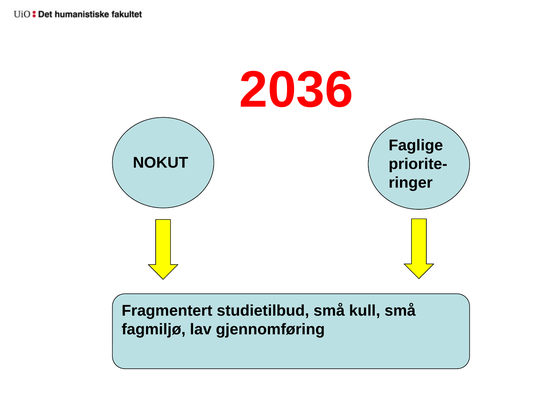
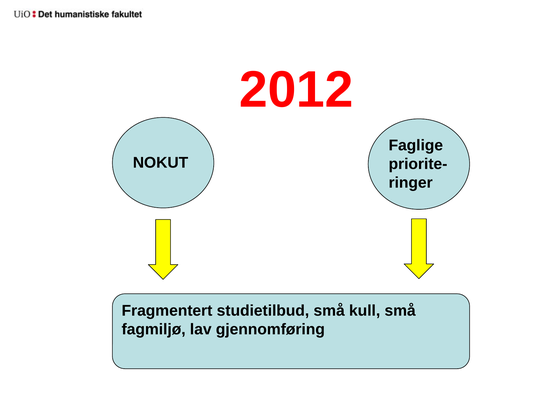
2036: 2036 -> 2012
